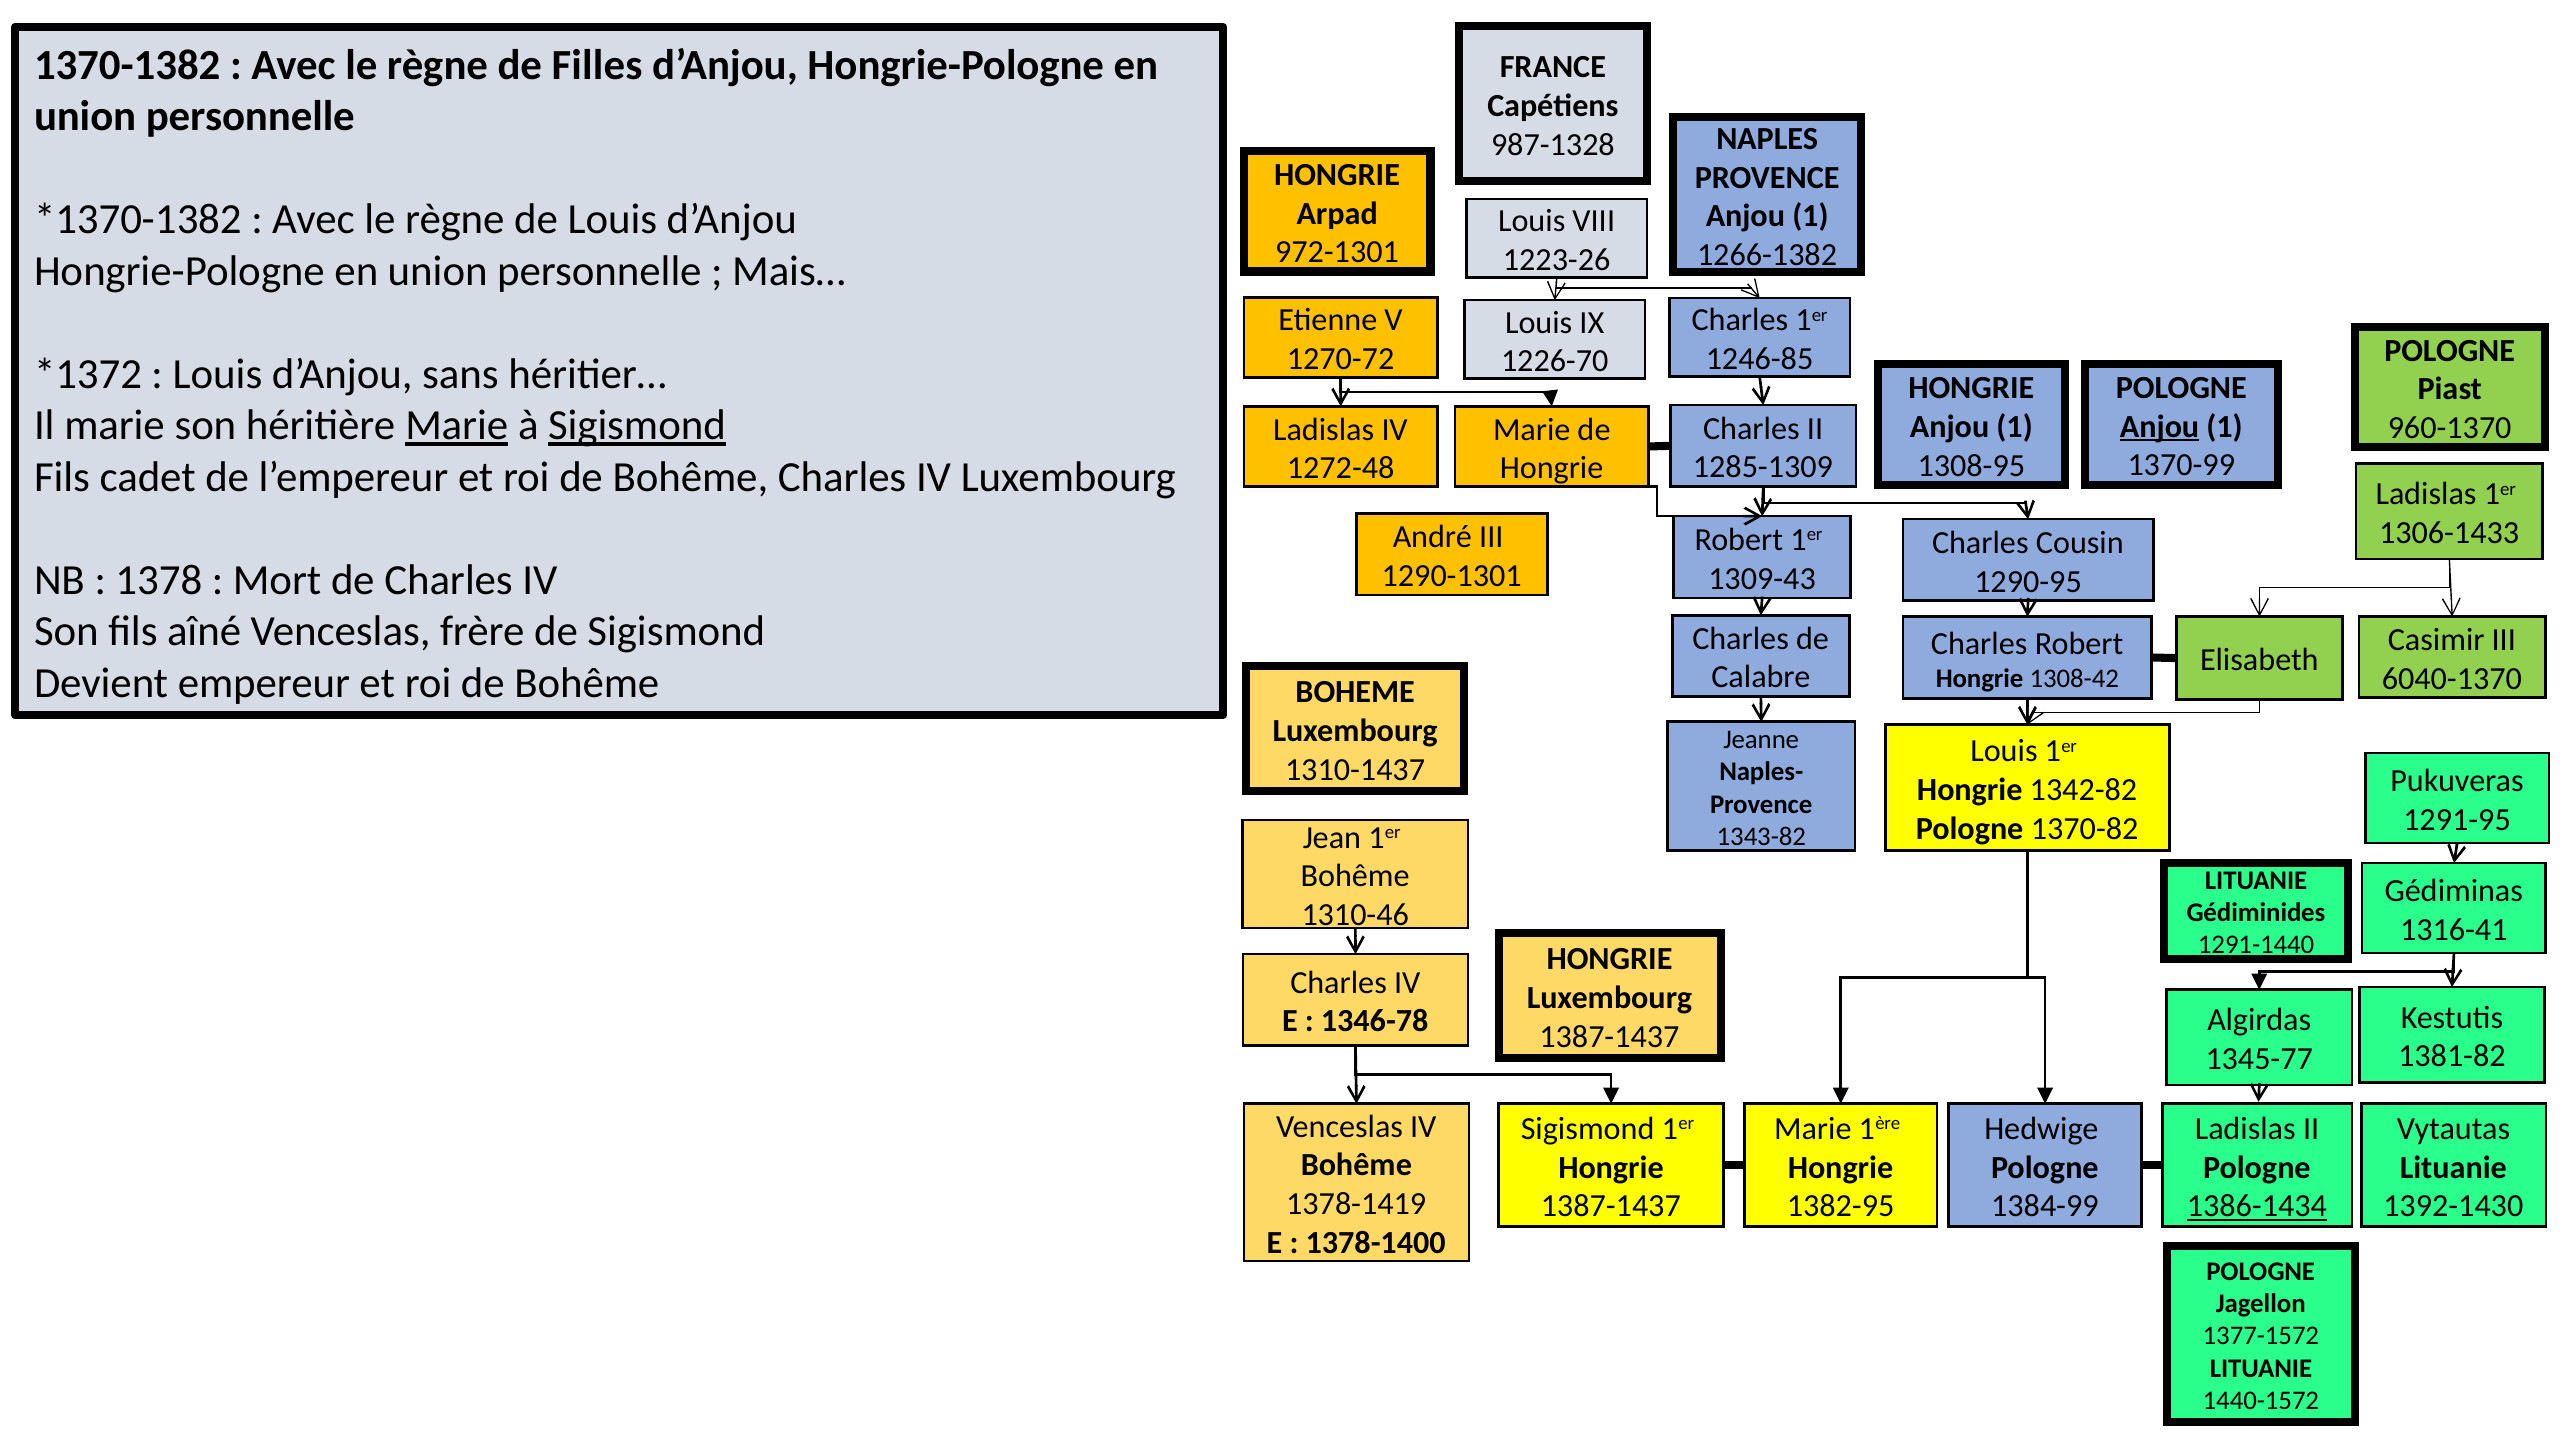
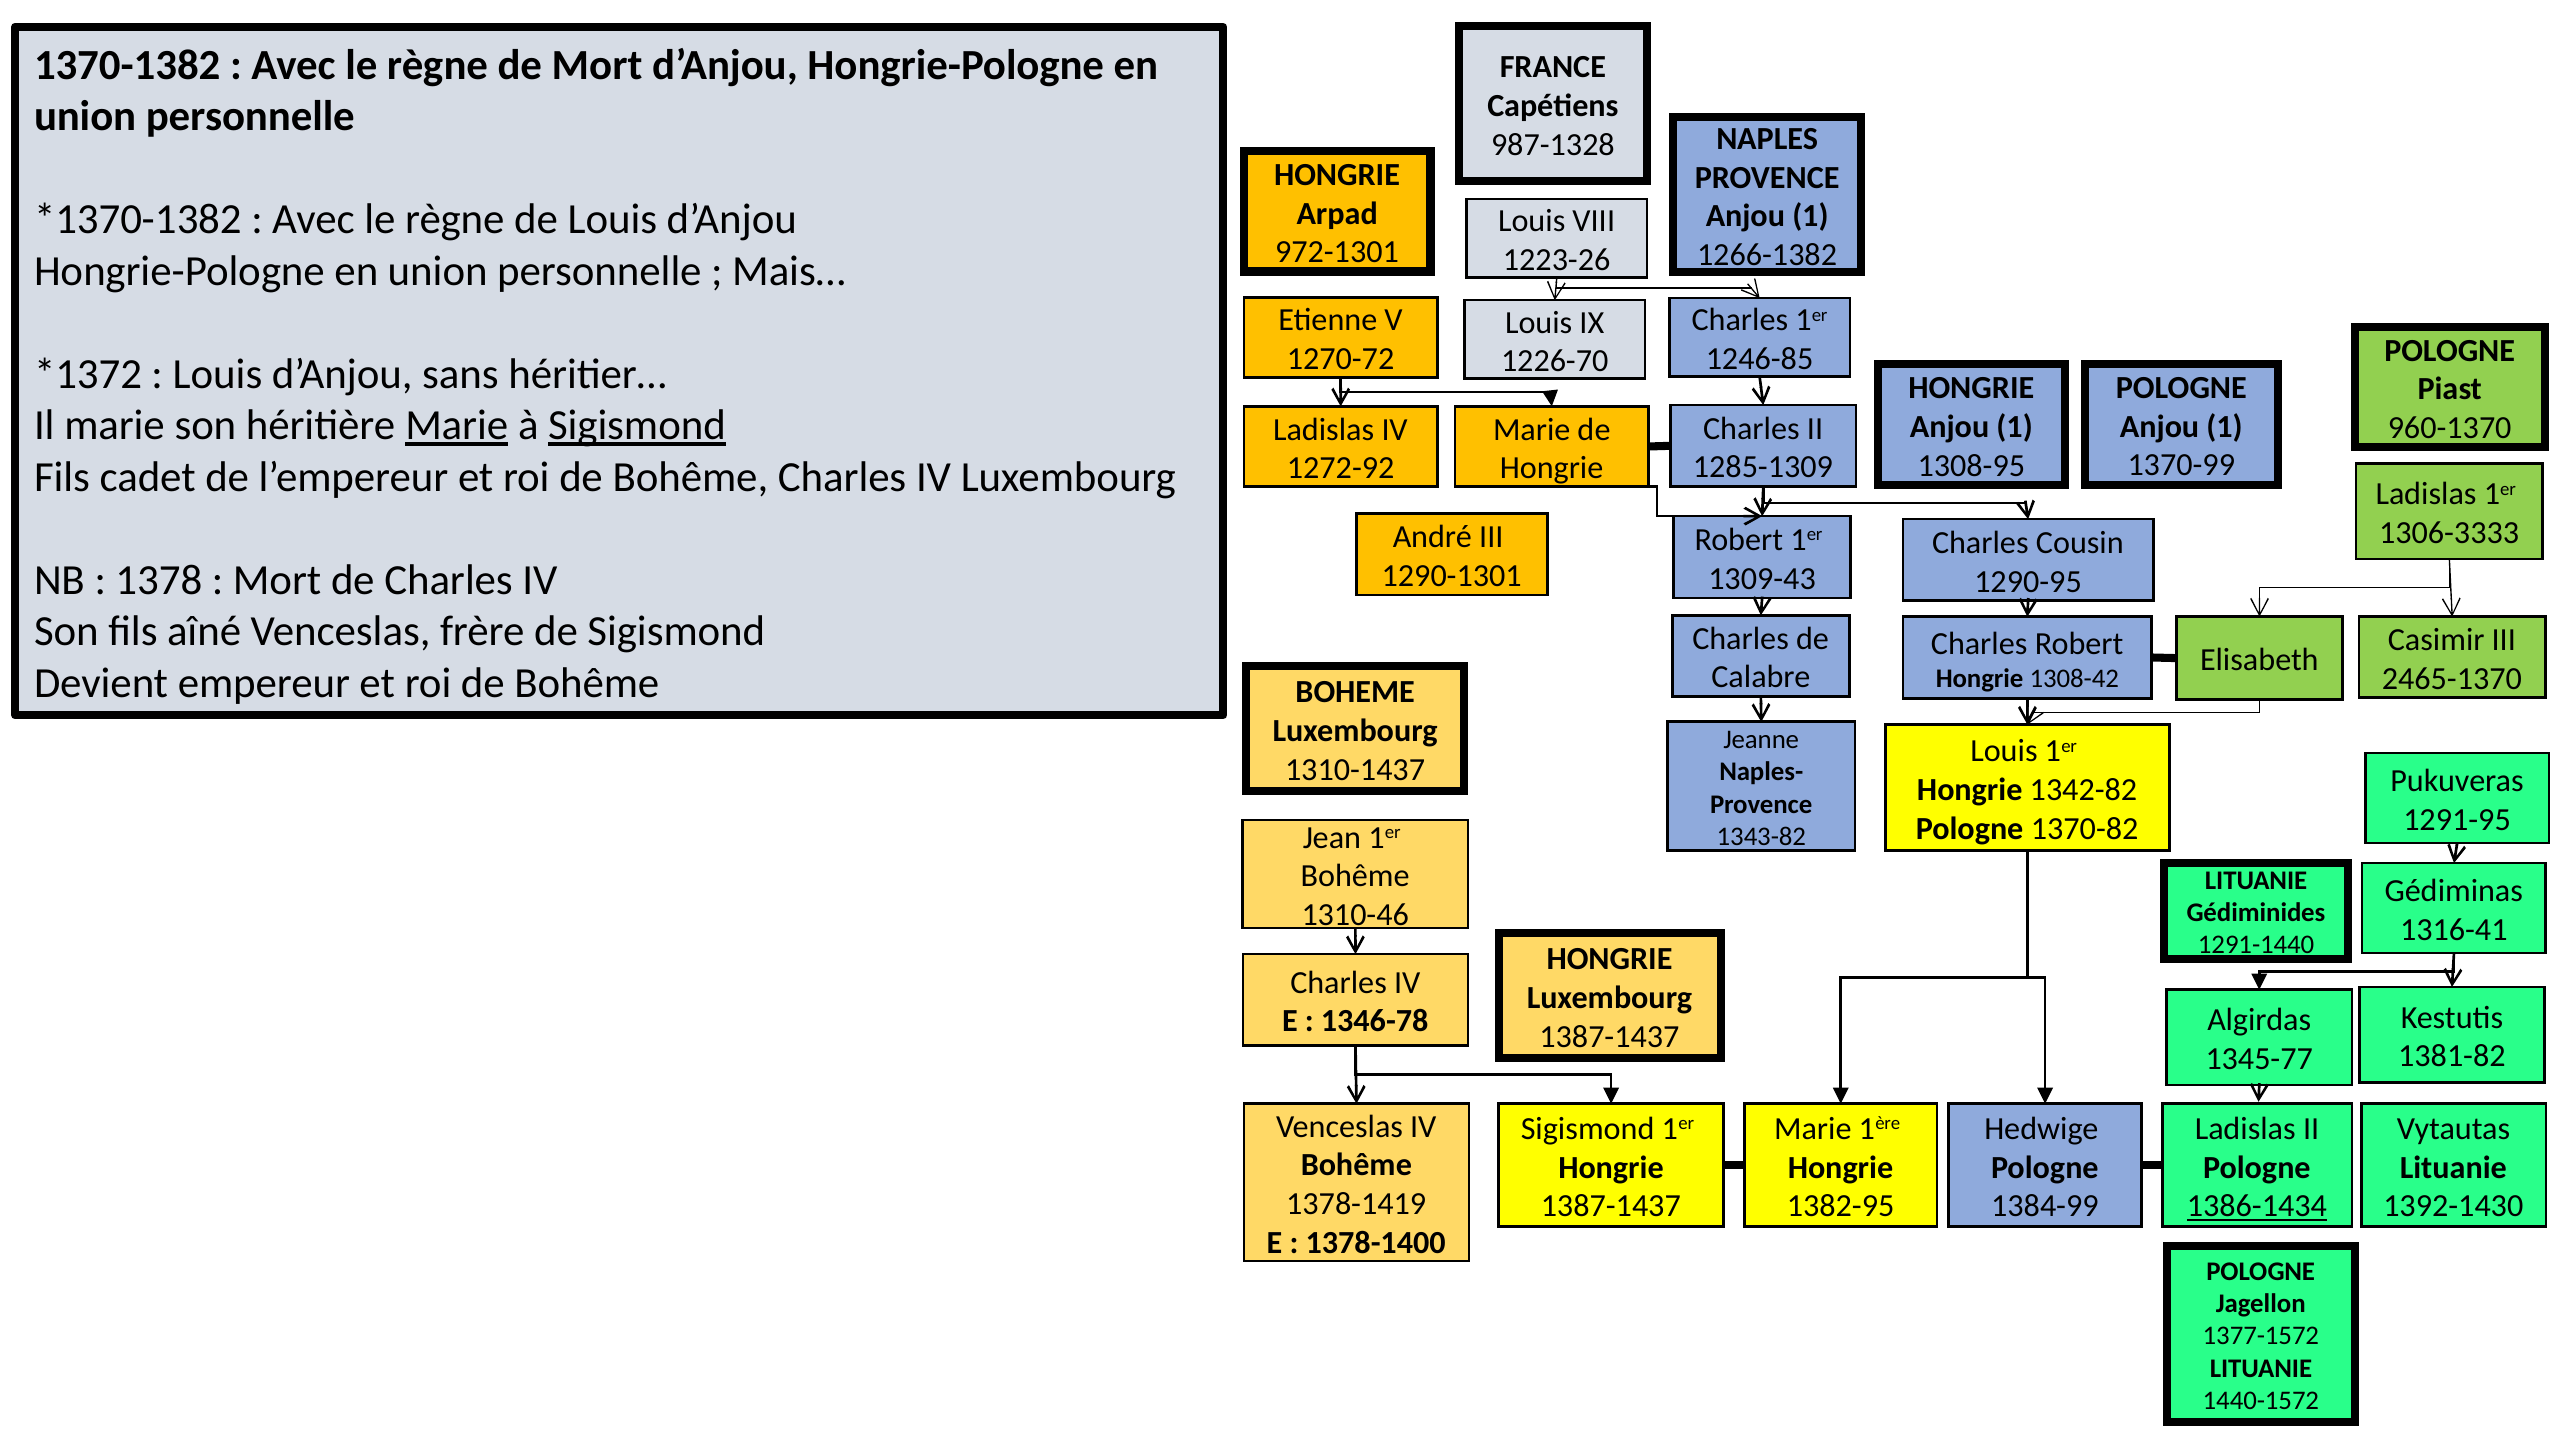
de Filles: Filles -> Mort
Anjou at (2160, 426) underline: present -> none
1272-48: 1272-48 -> 1272-92
1306-1433: 1306-1433 -> 1306-3333
6040-1370: 6040-1370 -> 2465-1370
